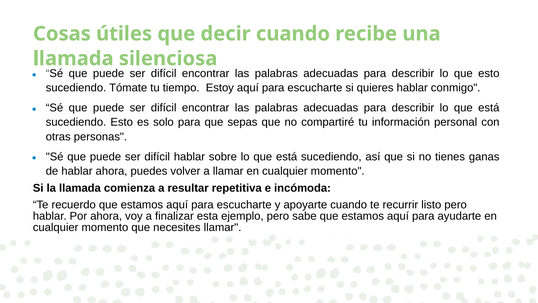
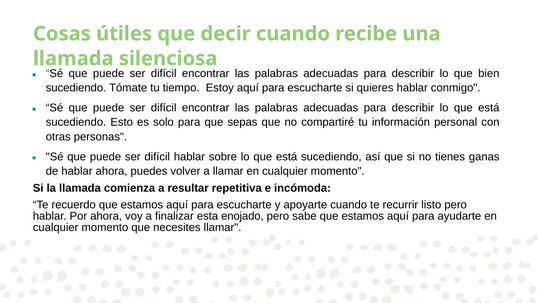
que esto: esto -> bien
ejemplo: ejemplo -> enojado
